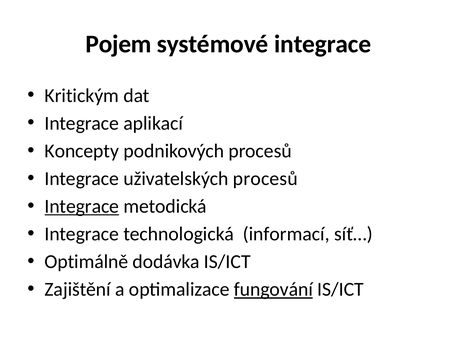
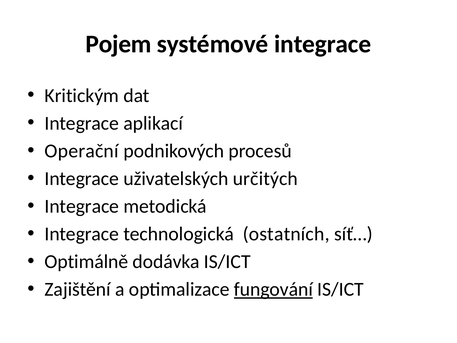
Koncepty: Koncepty -> Operační
uživatelských procesů: procesů -> určitých
Integrace at (82, 206) underline: present -> none
informací: informací -> ostatních
